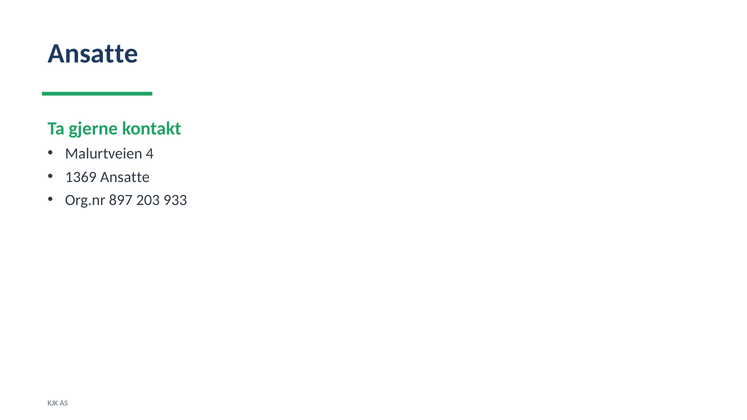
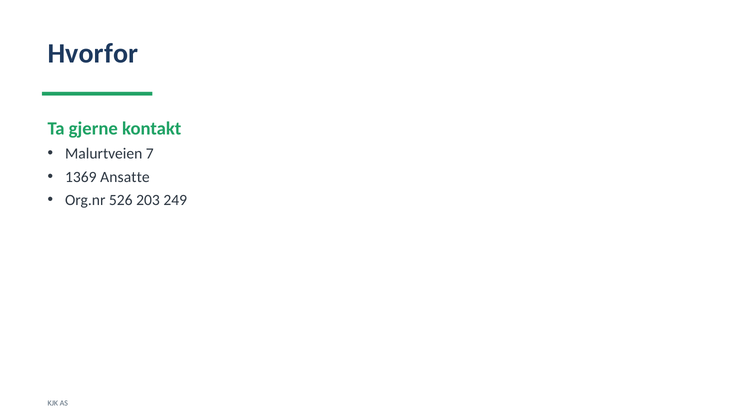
Ansatte at (93, 53): Ansatte -> Hvorfor
4: 4 -> 7
897: 897 -> 526
933: 933 -> 249
